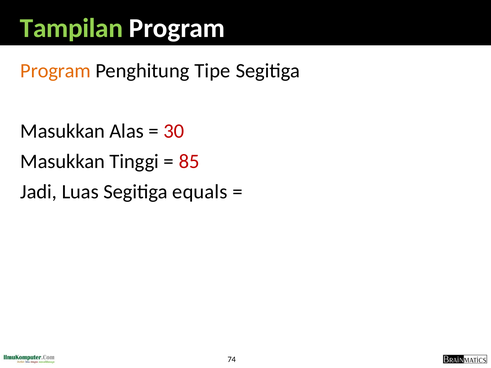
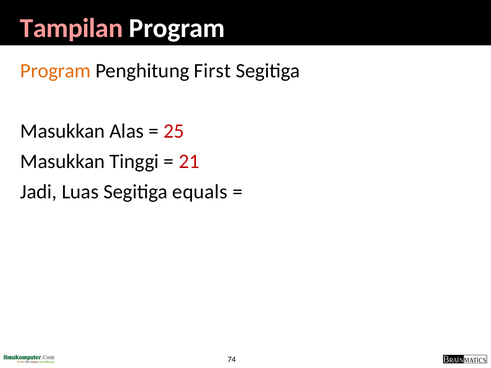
Tampilan colour: light green -> pink
Tipe: Tipe -> First
30: 30 -> 25
85: 85 -> 21
